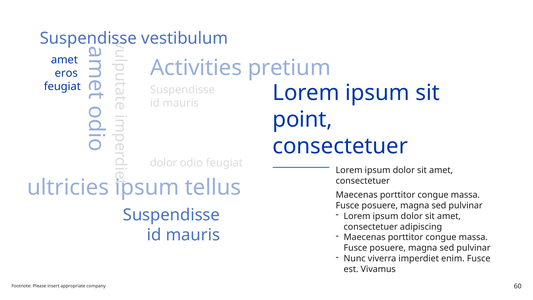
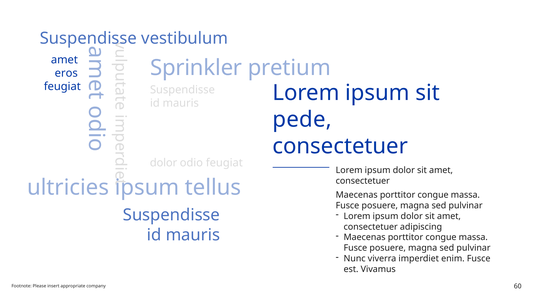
Activities: Activities -> Sprinkler
point: point -> pede
